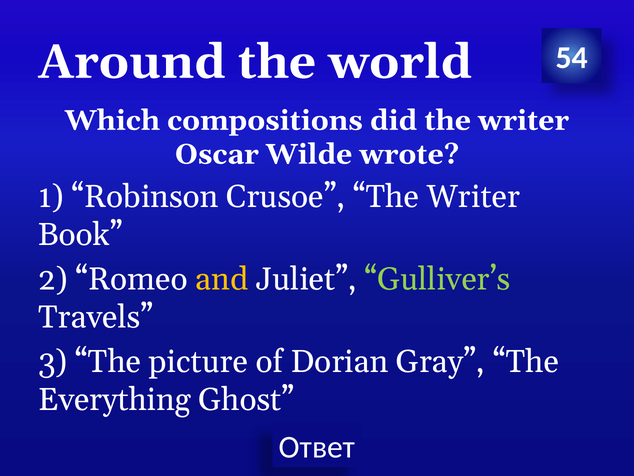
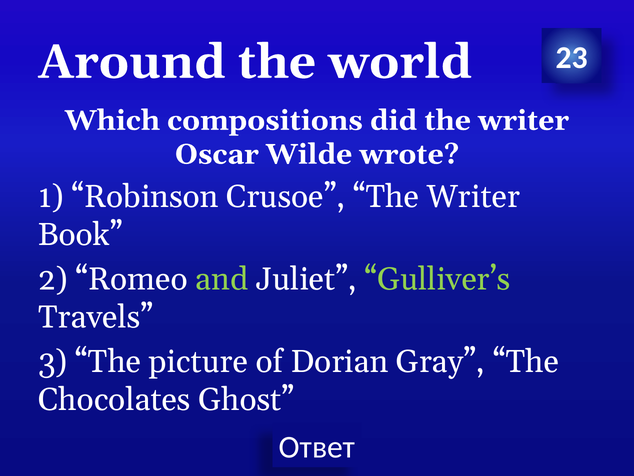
54: 54 -> 23
and colour: yellow -> light green
Everything: Everything -> Chocolates
